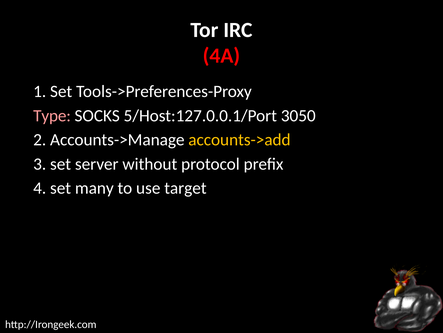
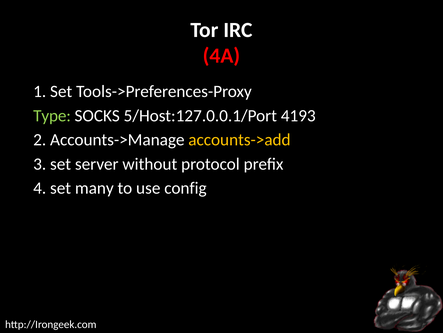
Type colour: pink -> light green
3050: 3050 -> 4193
target: target -> config
